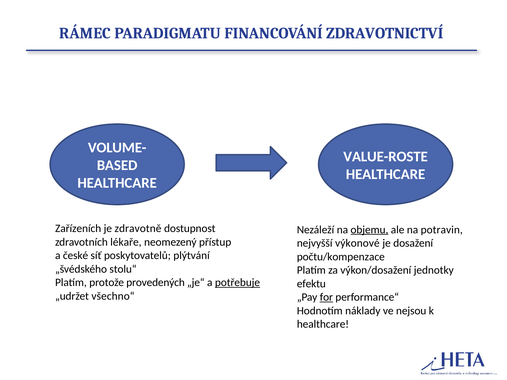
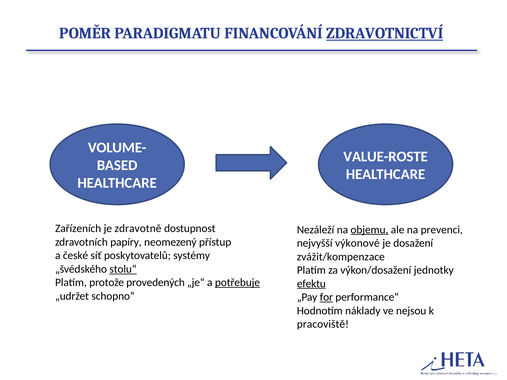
RÁMEC: RÁMEC -> POMĚR
ZDRAVOTNICTVÍ underline: none -> present
potravin: potravin -> prevenci
lékaře: lékaře -> papíry
plýtvání: plýtvání -> systémy
počtu/kompenzace: počtu/kompenzace -> zvážit/kompenzace
stolu“ underline: none -> present
efektu underline: none -> present
všechno“: všechno“ -> schopno“
healthcare at (323, 324): healthcare -> pracoviště
